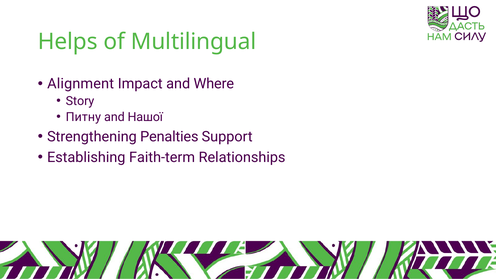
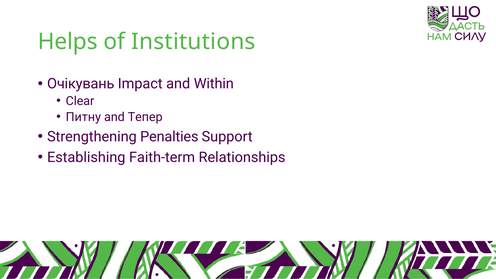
Multilingual: Multilingual -> Institutions
Alignment: Alignment -> Очікувань
Where: Where -> Within
Story: Story -> Clear
Нашої: Нашої -> Тепер
